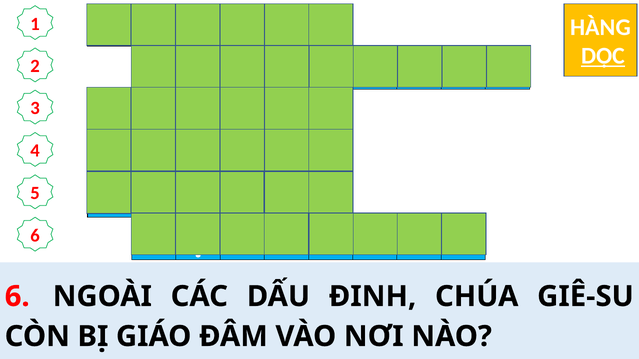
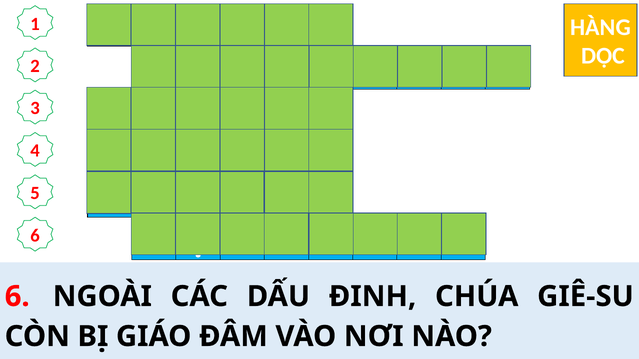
DỌC underline: present -> none
